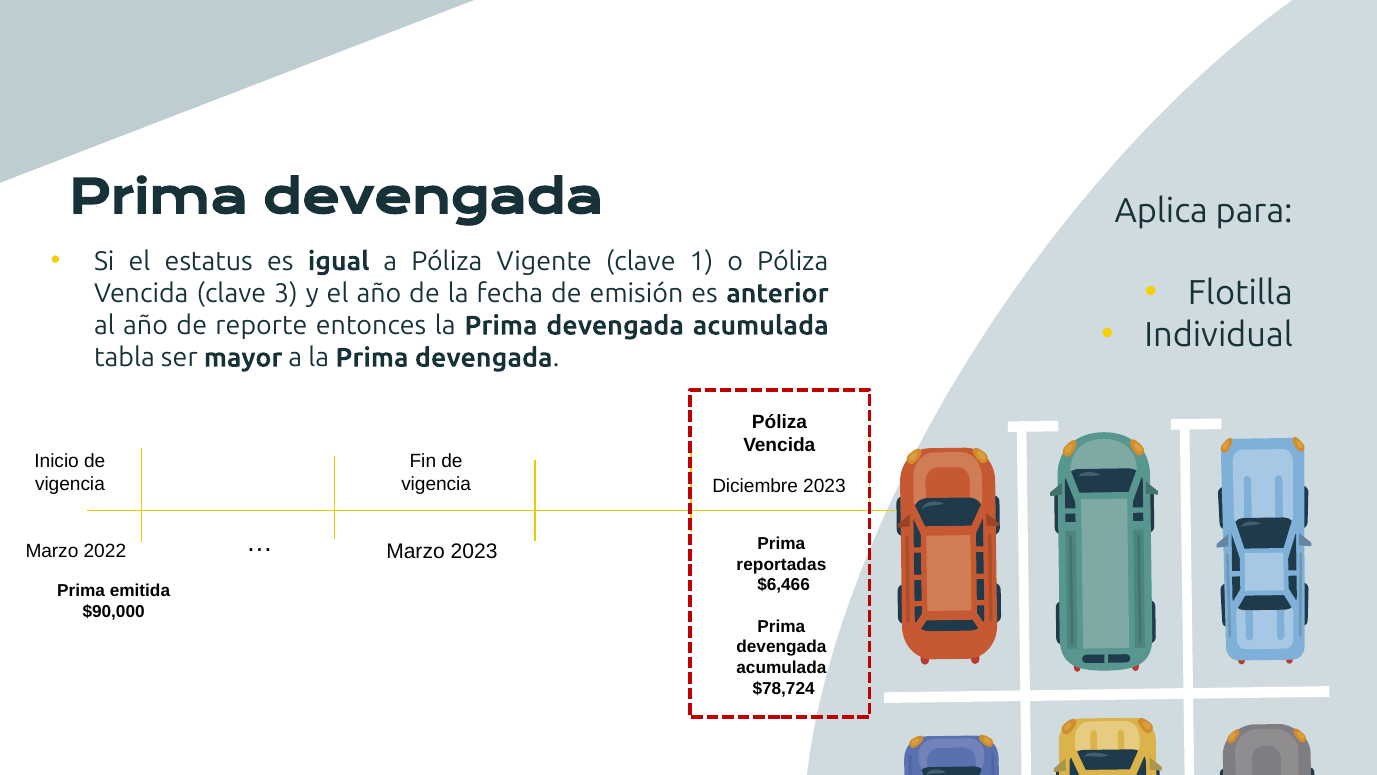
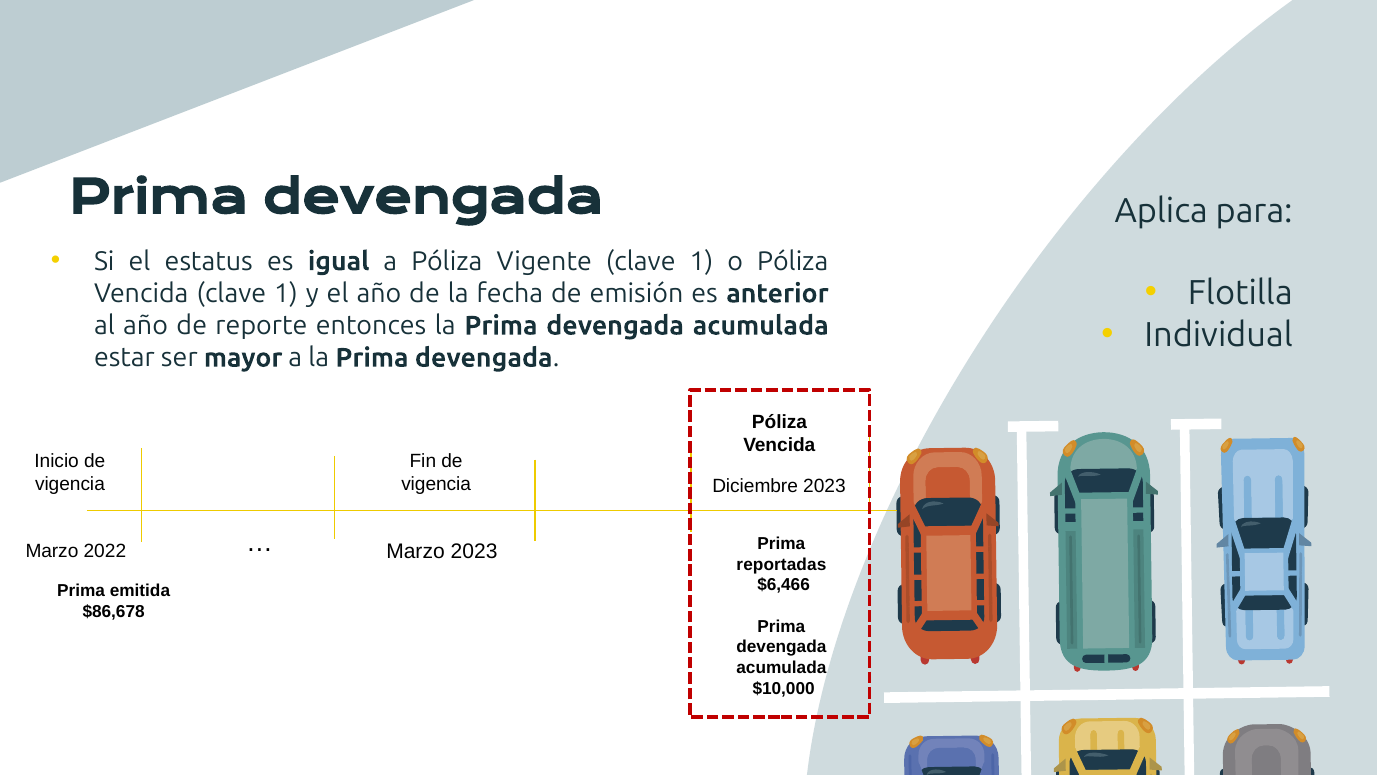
Vencida clave 3: 3 -> 1
tabla: tabla -> estar
$90,000: $90,000 -> $86,678
$78,724: $78,724 -> $10,000
